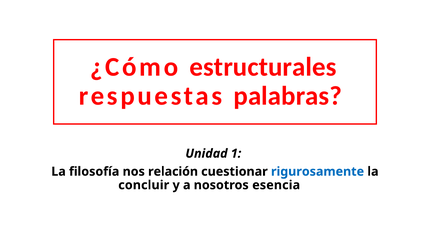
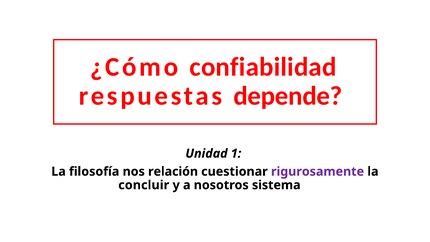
estructurales: estructurales -> confiabilidad
palabras: palabras -> depende
rigurosamente colour: blue -> purple
esencia: esencia -> sistema
